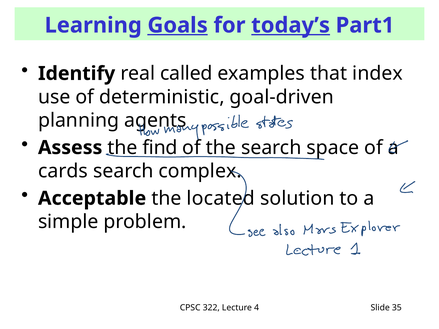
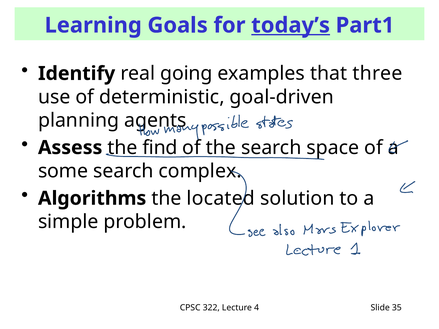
Goals underline: present -> none
called: called -> going
index: index -> three
cards: cards -> some
Acceptable: Acceptable -> Algorithms
